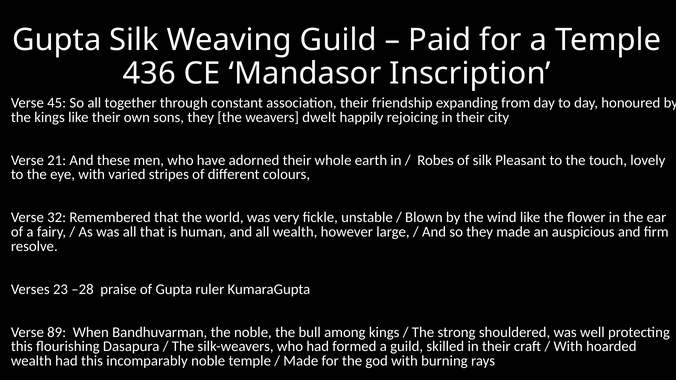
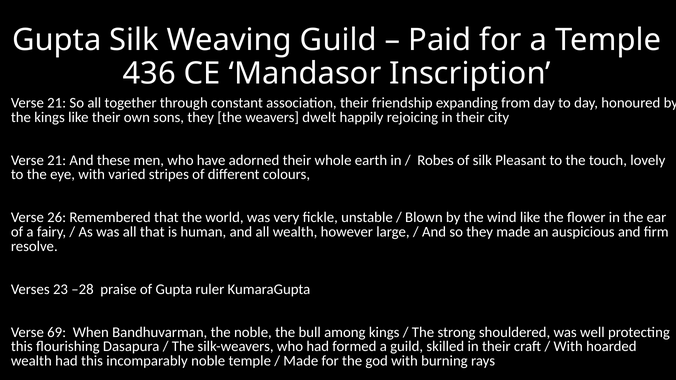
45 at (57, 103): 45 -> 21
32: 32 -> 26
89: 89 -> 69
